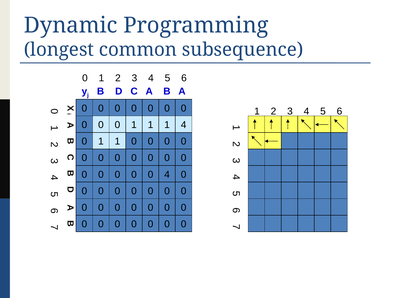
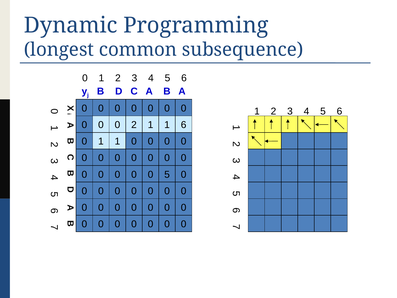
1 at (134, 125): 1 -> 2
1 4: 4 -> 6
0 4: 4 -> 5
